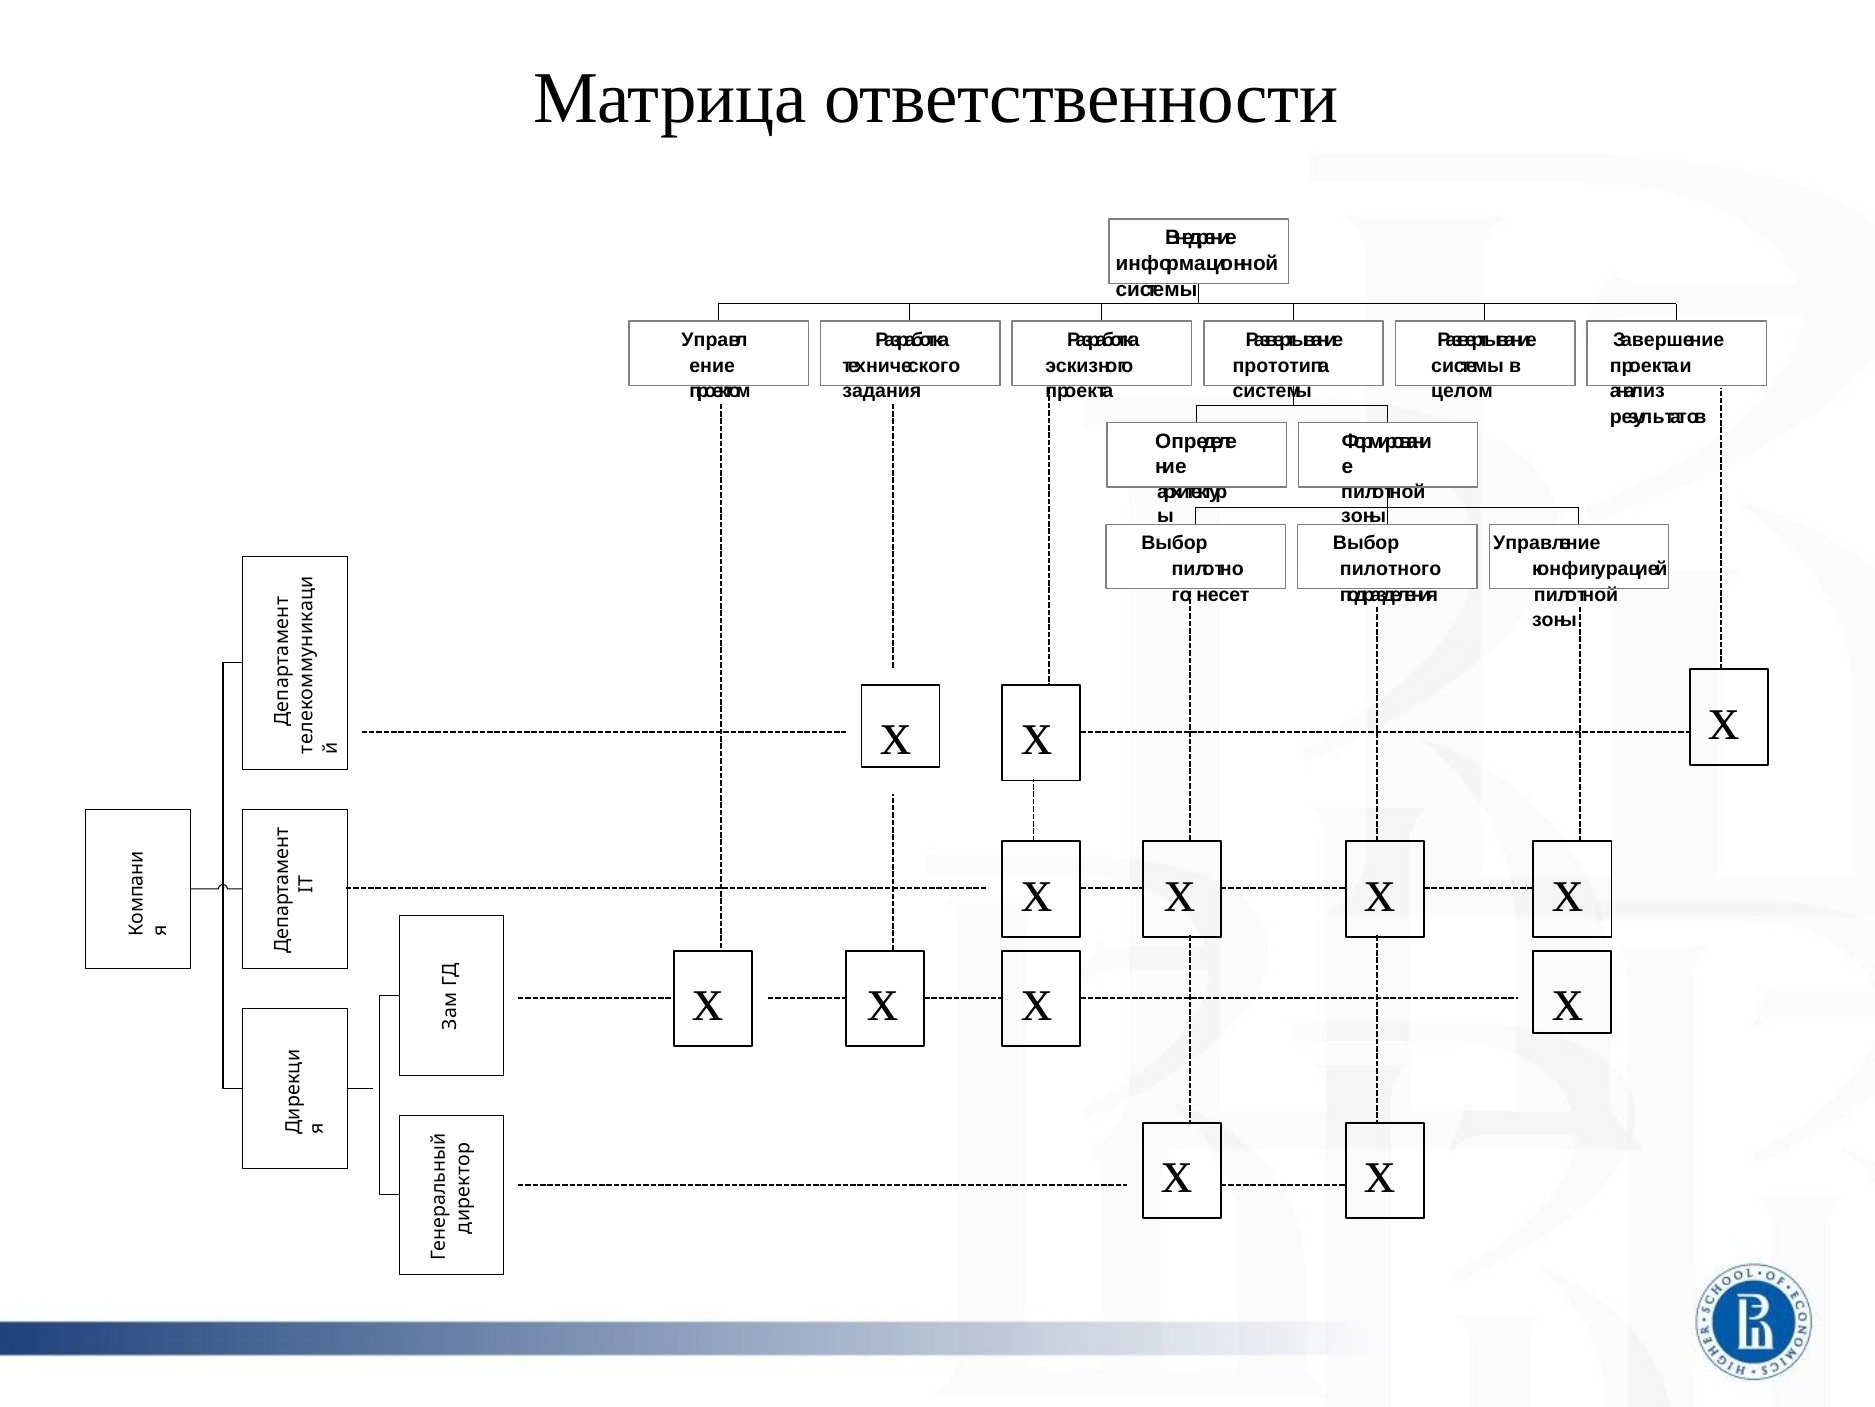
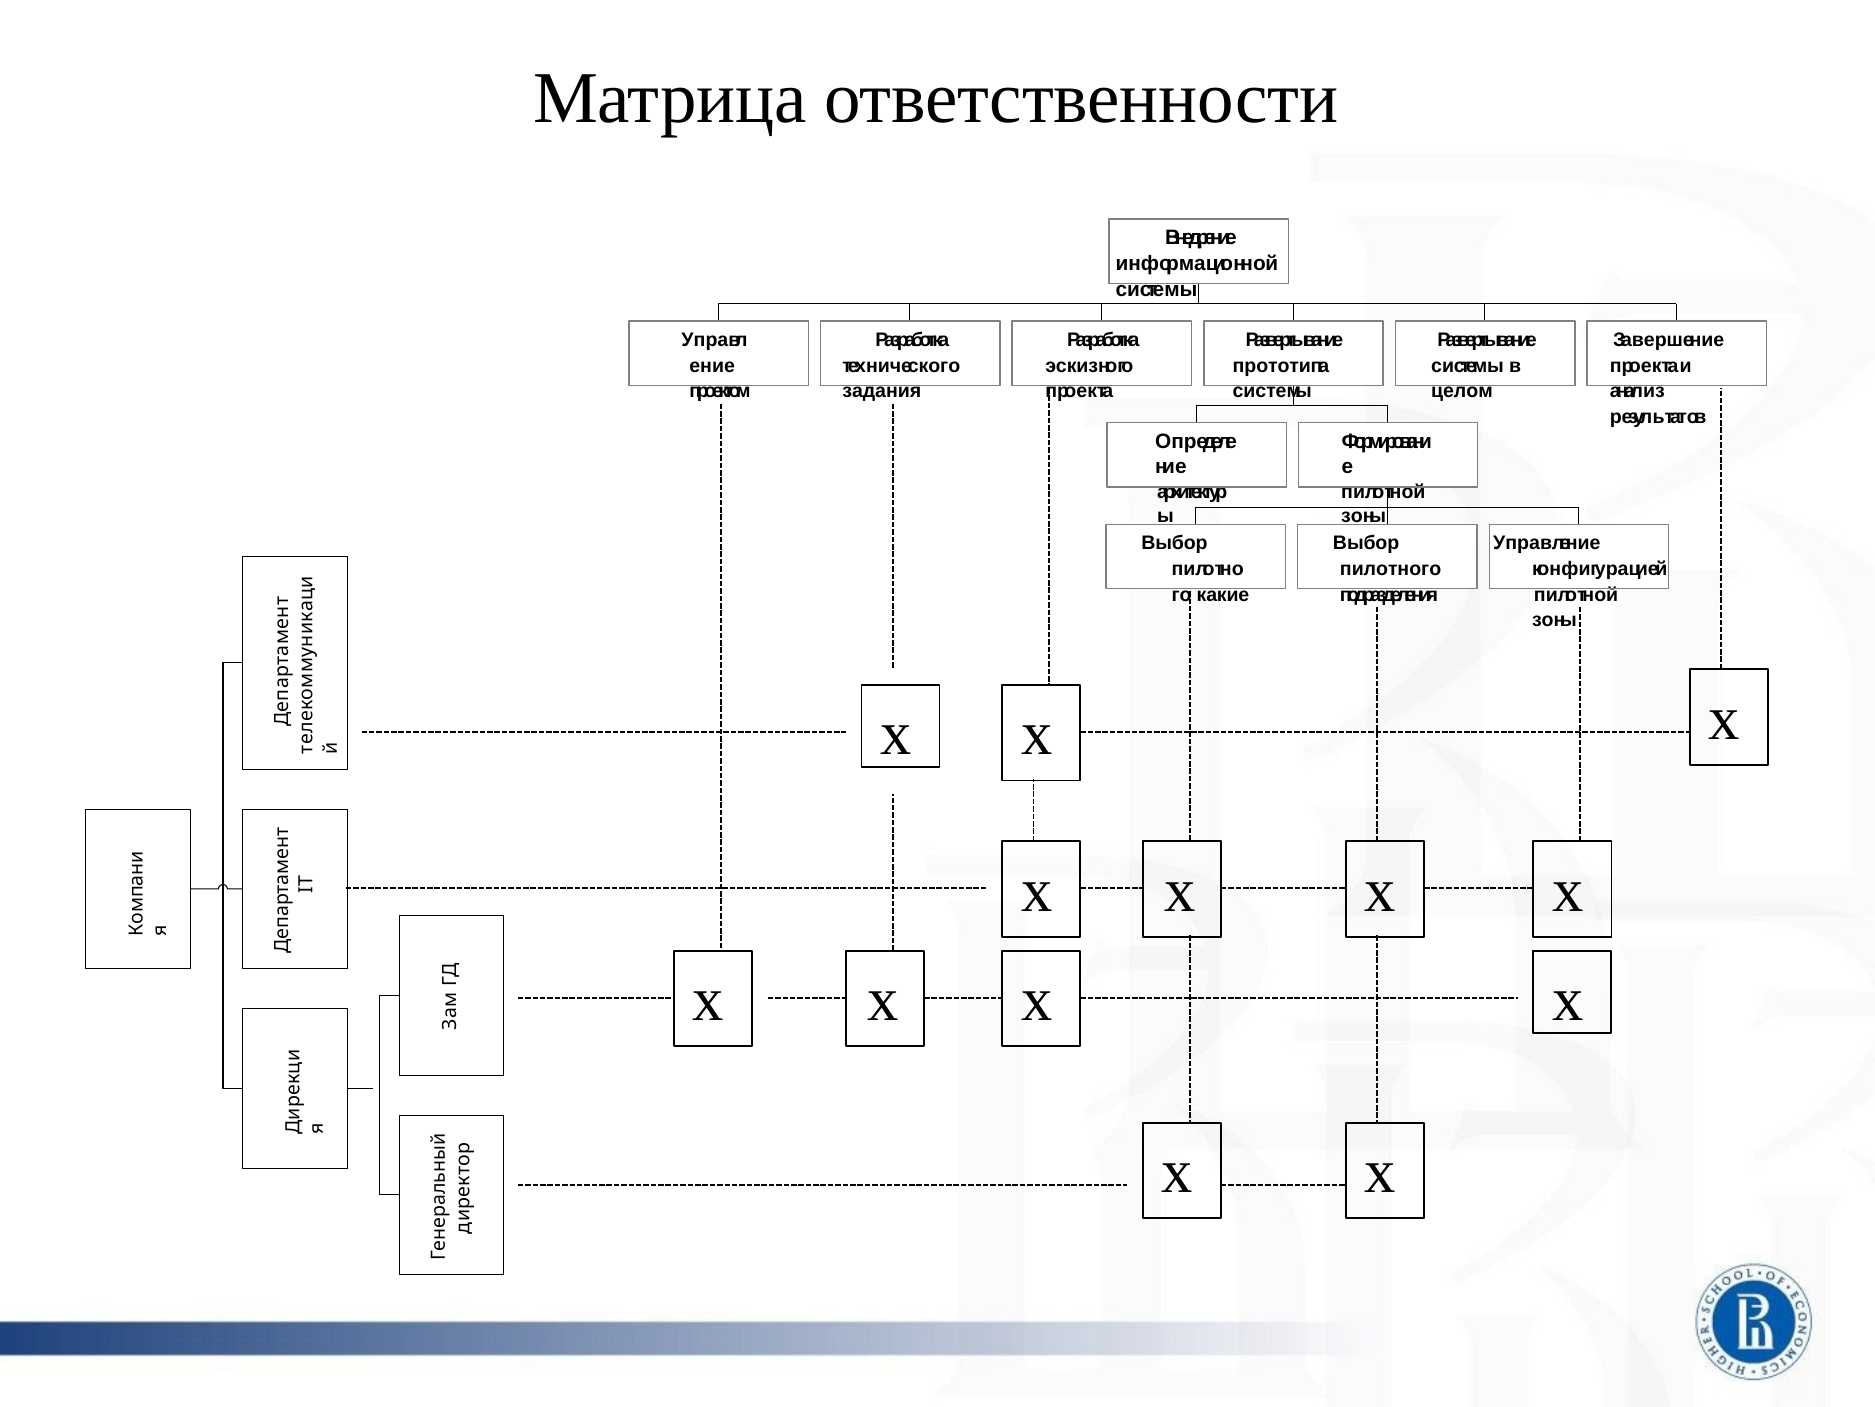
несет: несет -> какие
